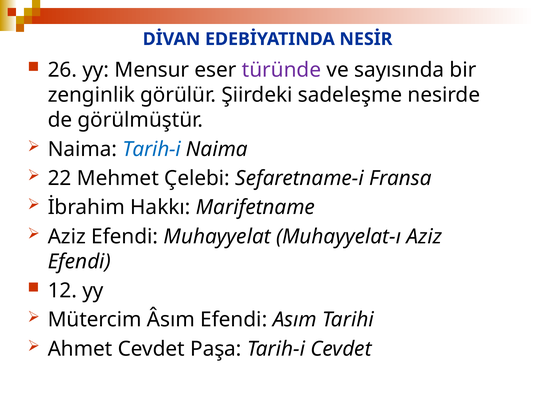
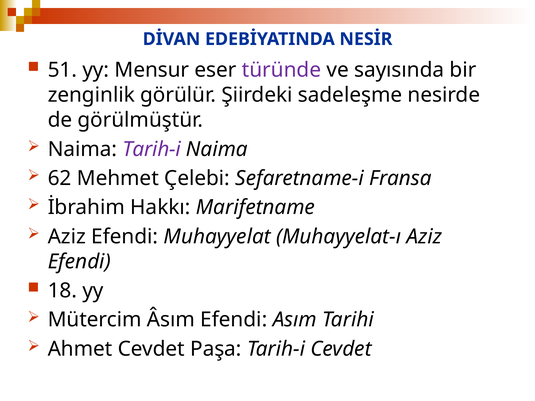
26: 26 -> 51
Tarih-i at (152, 149) colour: blue -> purple
22: 22 -> 62
12: 12 -> 18
